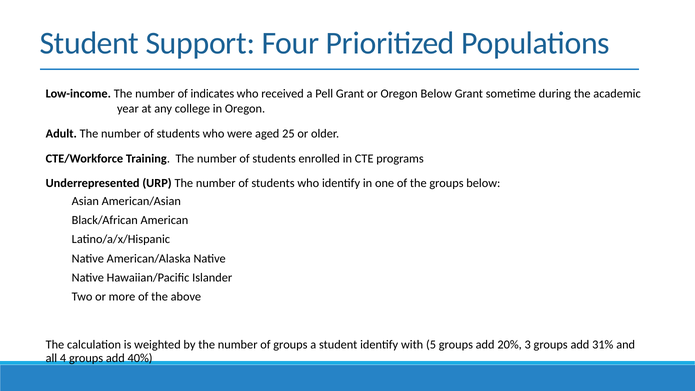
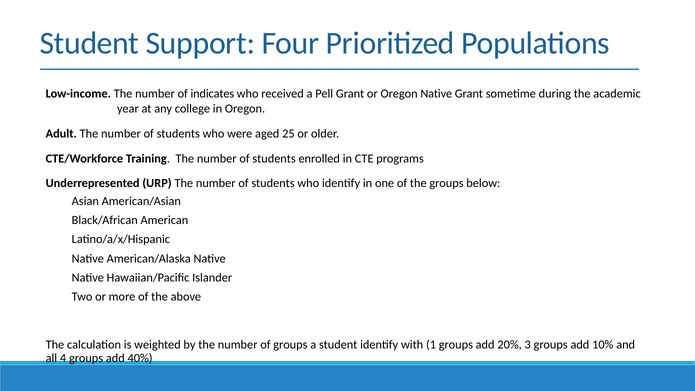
Oregon Below: Below -> Native
5: 5 -> 1
31%: 31% -> 10%
